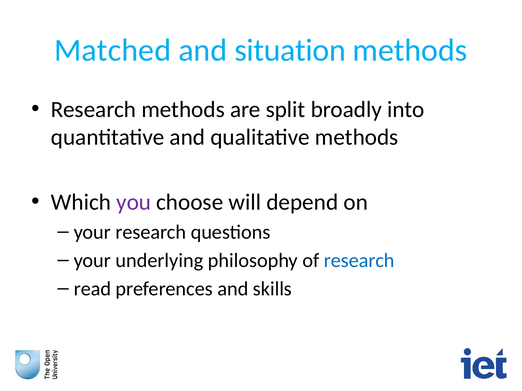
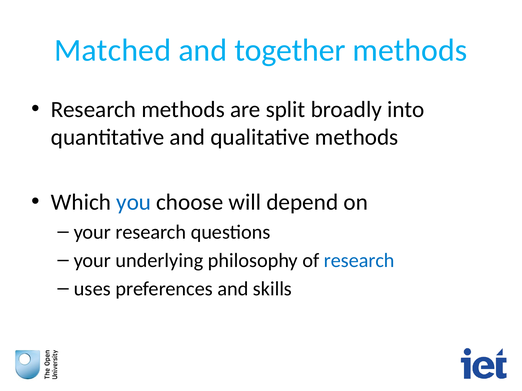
situation: situation -> together
you colour: purple -> blue
read: read -> uses
